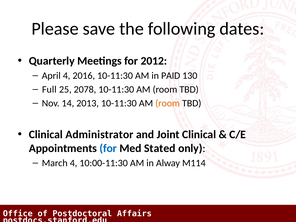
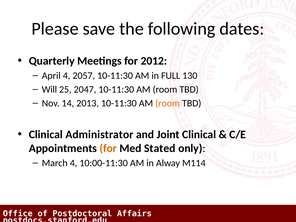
2016: 2016 -> 2057
PAID: PAID -> FULL
Full: Full -> Will
2078: 2078 -> 2047
for at (108, 148) colour: blue -> orange
